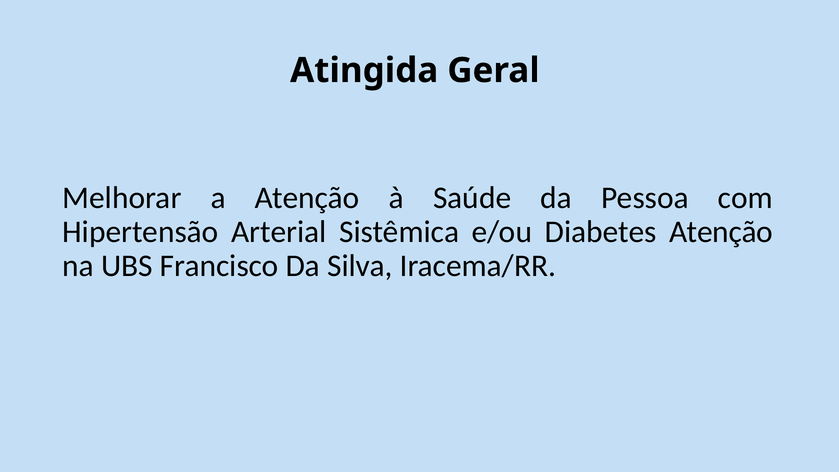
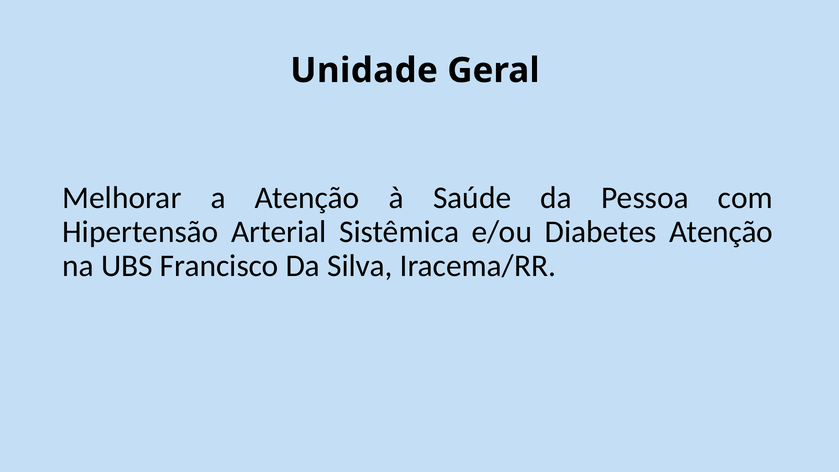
Atingida: Atingida -> Unidade
